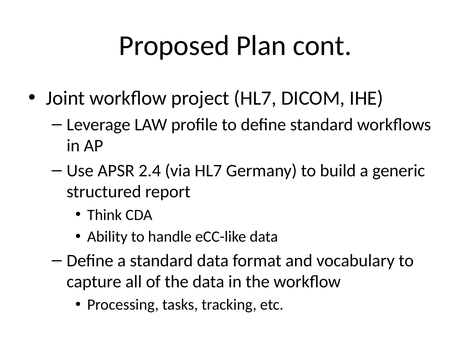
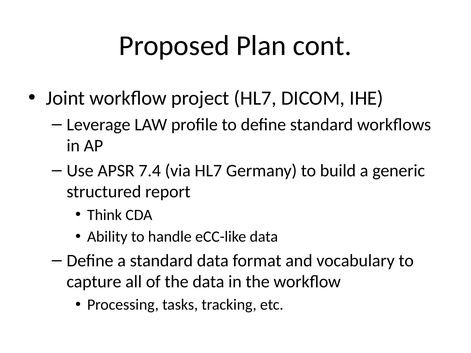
2.4: 2.4 -> 7.4
